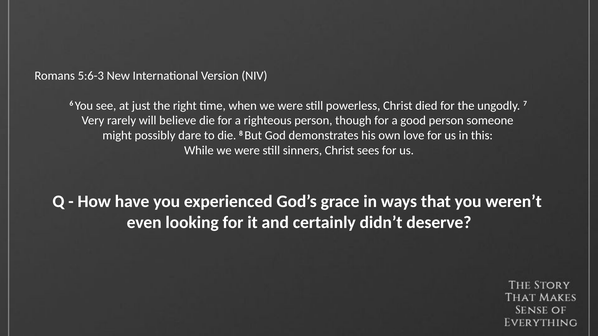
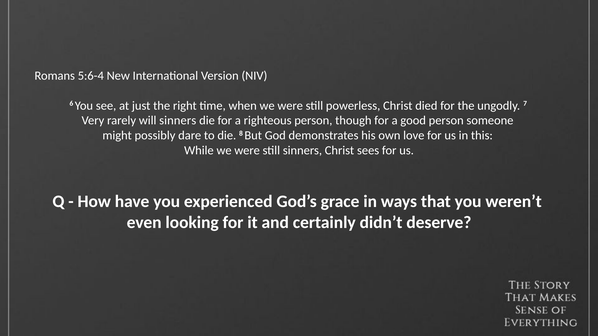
5:6-3: 5:6-3 -> 5:6-4
will believe: believe -> sinners
